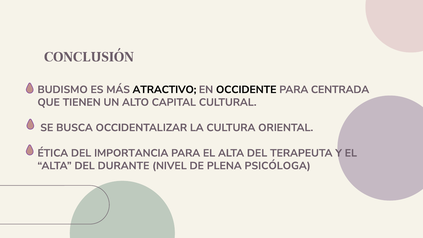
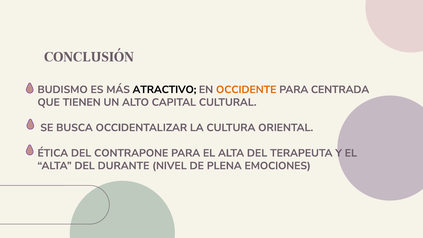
OCCIDENTE colour: black -> orange
IMPORTANCIA: IMPORTANCIA -> CONTRAPONE
PSICÓLOGA: PSICÓLOGA -> EMOCIONES
